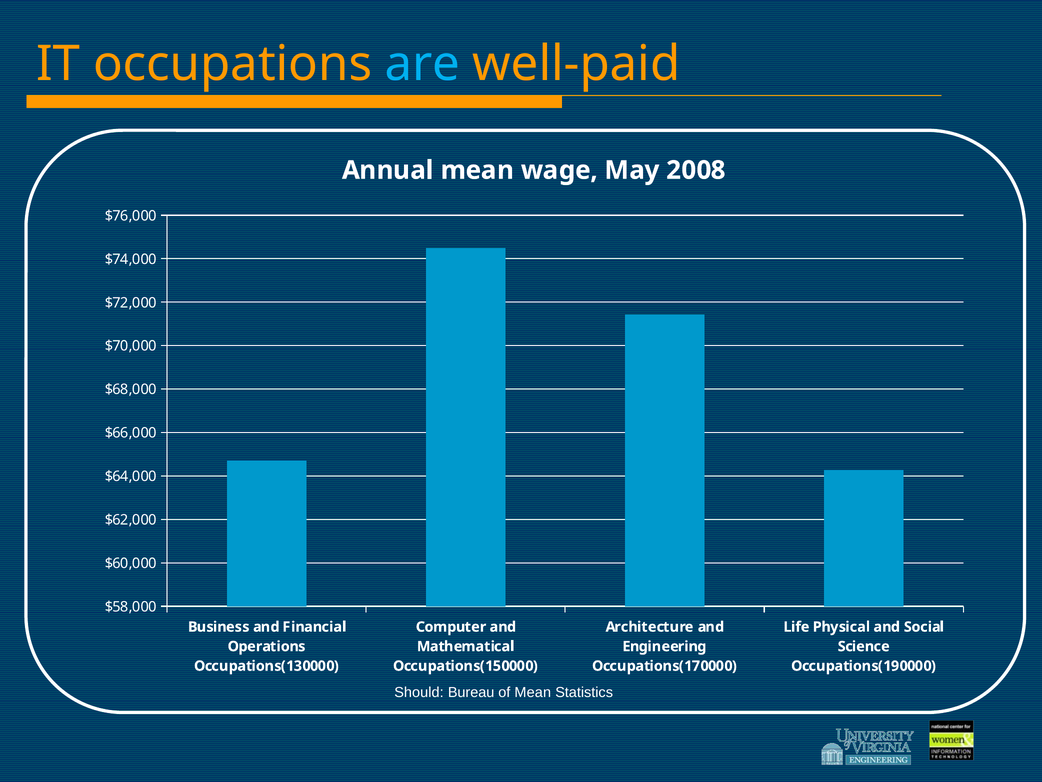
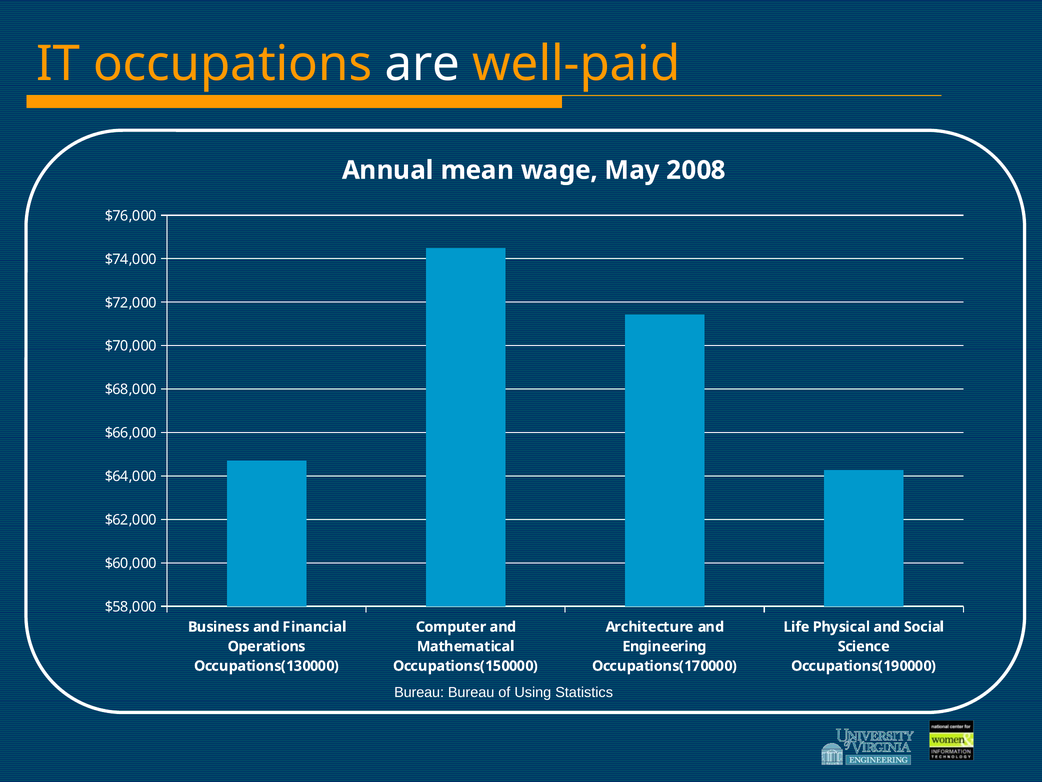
are colour: light blue -> white
Should at (419, 692): Should -> Bureau
of Mean: Mean -> Using
